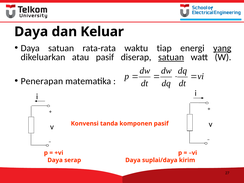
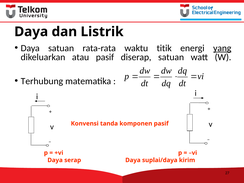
Keluar: Keluar -> Listrik
tiap: tiap -> titik
satuan at (171, 57) underline: present -> none
Penerapan: Penerapan -> Terhubung
